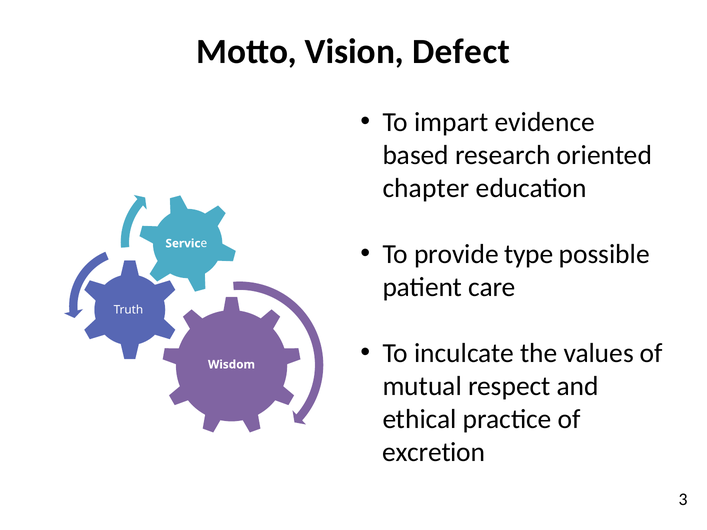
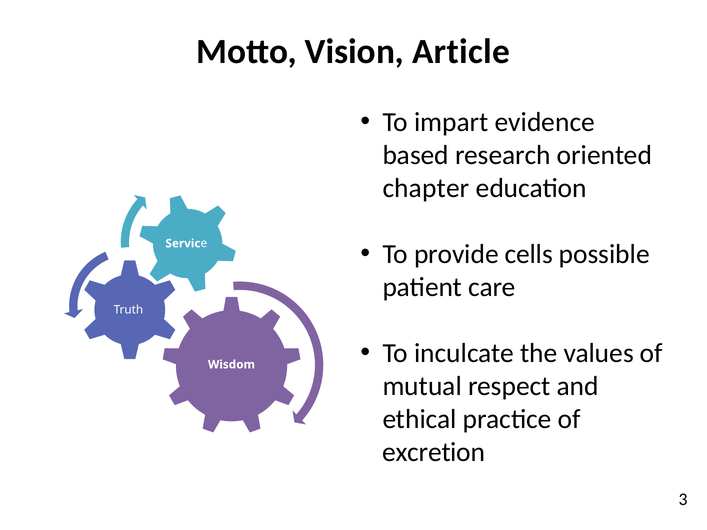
Defect: Defect -> Article
type: type -> cells
